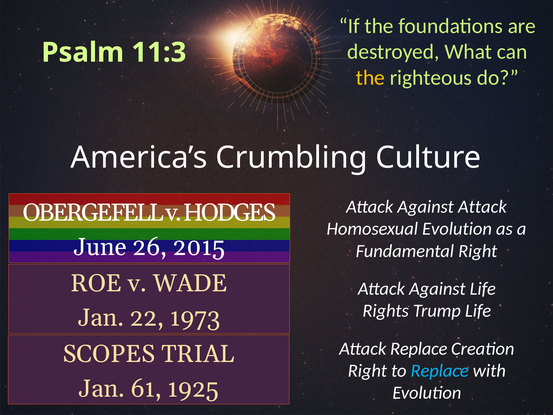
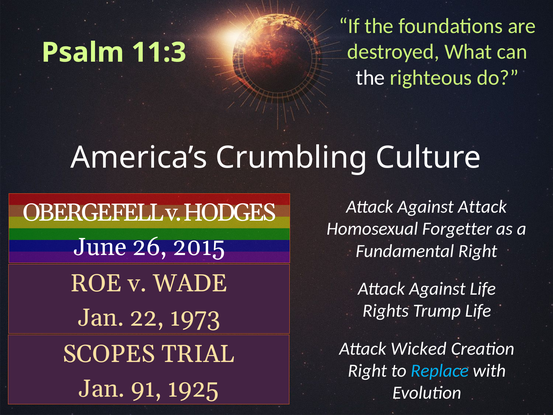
the at (370, 78) colour: yellow -> white
Homosexual Evolution: Evolution -> Forgetter
Attack Replace: Replace -> Wicked
61: 61 -> 91
